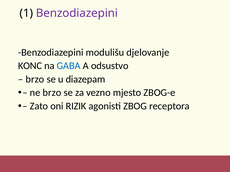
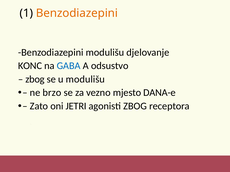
Benzodiazepini at (77, 13) colour: purple -> orange
brzo at (35, 79): brzo -> zbog
u diazepam: diazepam -> modulišu
ZBOG-e: ZBOG-e -> DANA-e
RIZIK: RIZIK -> JETRI
